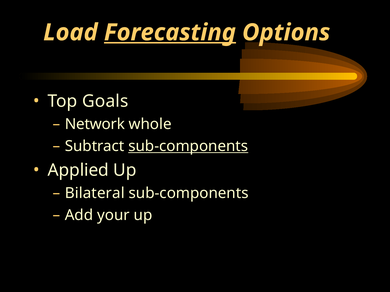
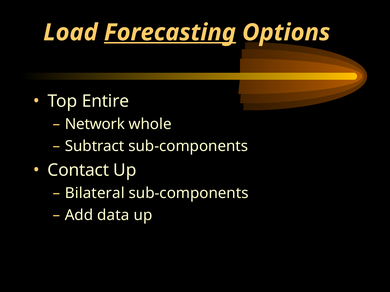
Goals: Goals -> Entire
sub-components at (188, 146) underline: present -> none
Applied: Applied -> Contact
your: your -> data
